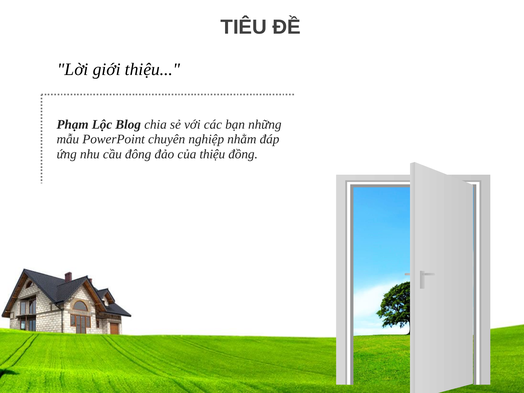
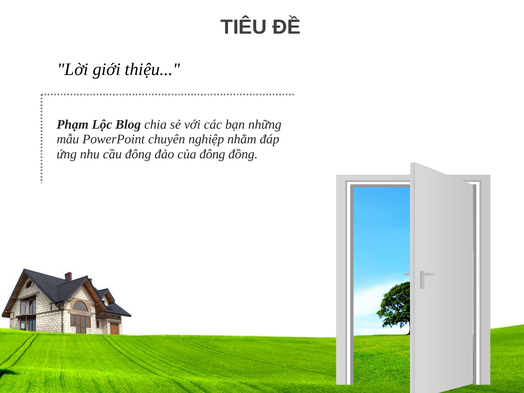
của thiệu: thiệu -> đông
